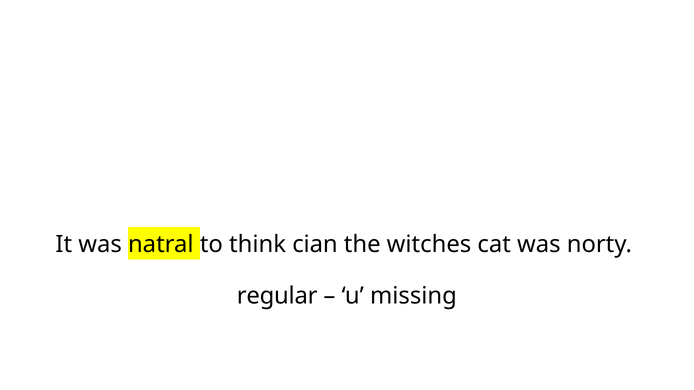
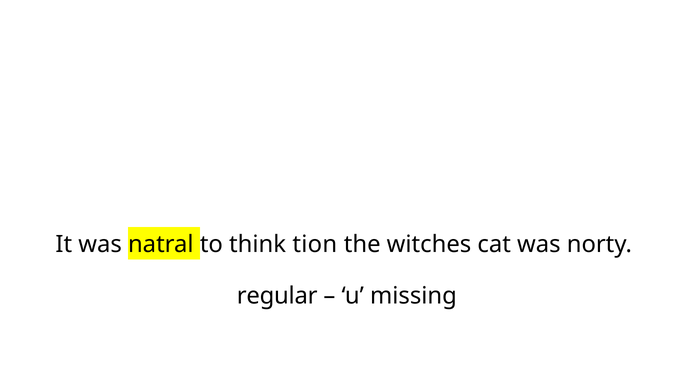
cian: cian -> tion
